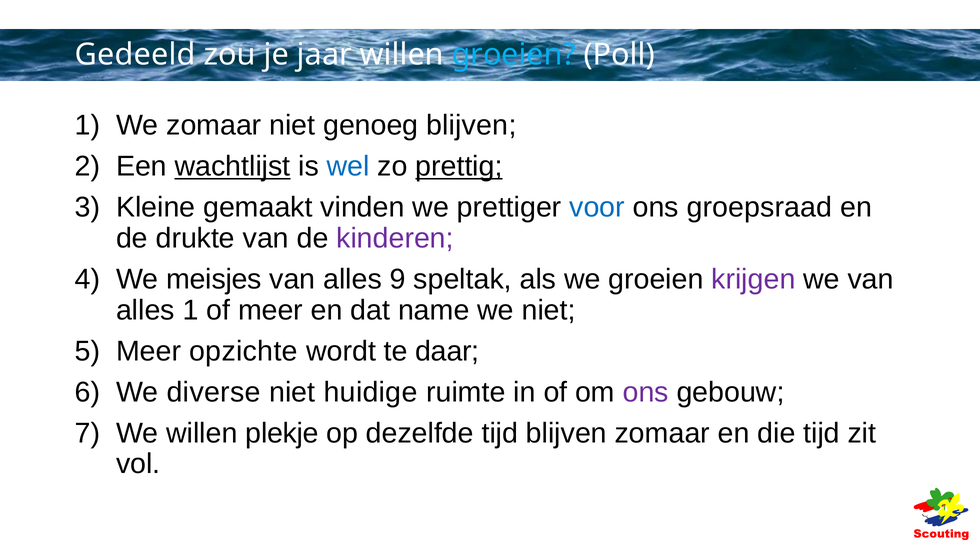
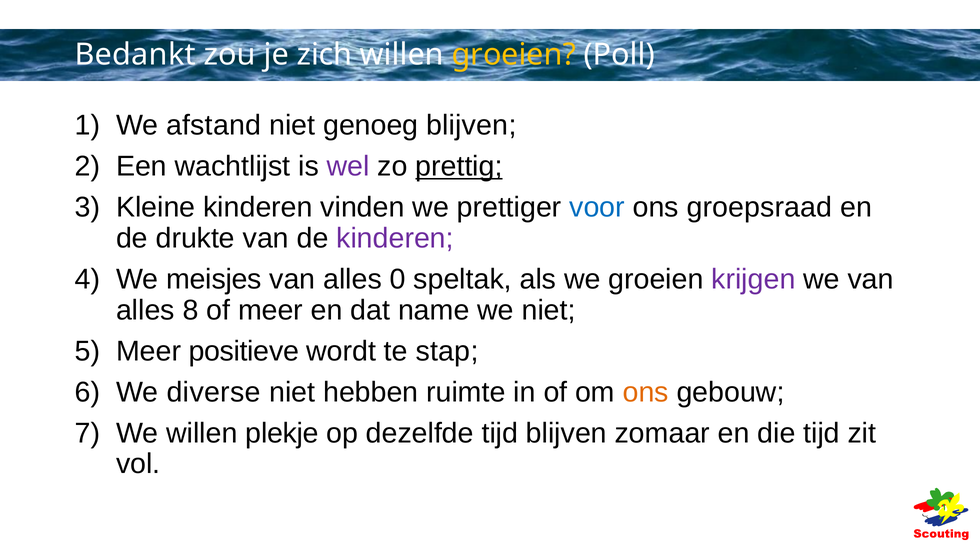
Gedeeld: Gedeeld -> Bedankt
jaar: jaar -> zich
groeien at (514, 55) colour: light blue -> yellow
We zomaar: zomaar -> afstand
wachtlijst underline: present -> none
wel colour: blue -> purple
Kleine gemaakt: gemaakt -> kinderen
9: 9 -> 0
alles 1: 1 -> 8
opzichte: opzichte -> positieve
daar: daar -> stap
huidige: huidige -> hebben
ons at (646, 392) colour: purple -> orange
